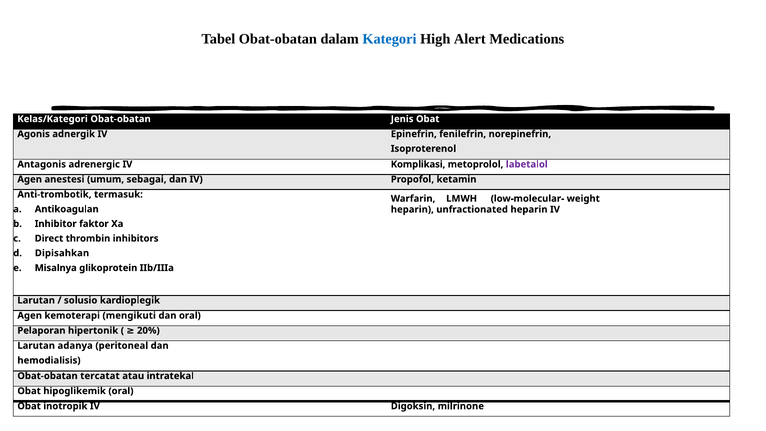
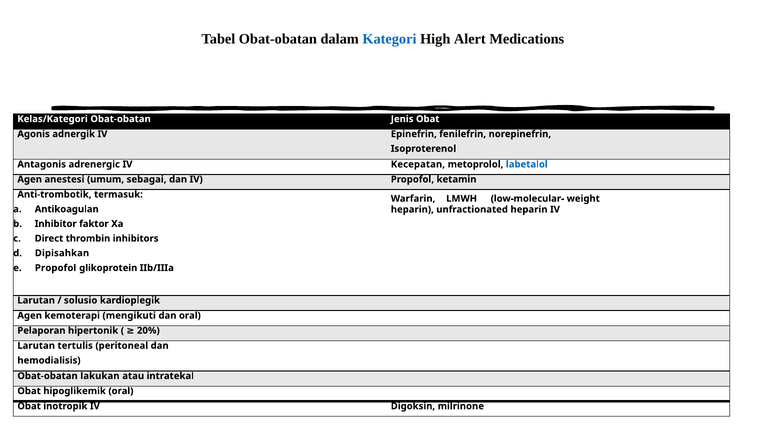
Komplikasi: Komplikasi -> Kecepatan
labetalol colour: purple -> blue
Misalnya at (56, 268): Misalnya -> Propofol
adanya: adanya -> tertulis
tercatat: tercatat -> lakukan
